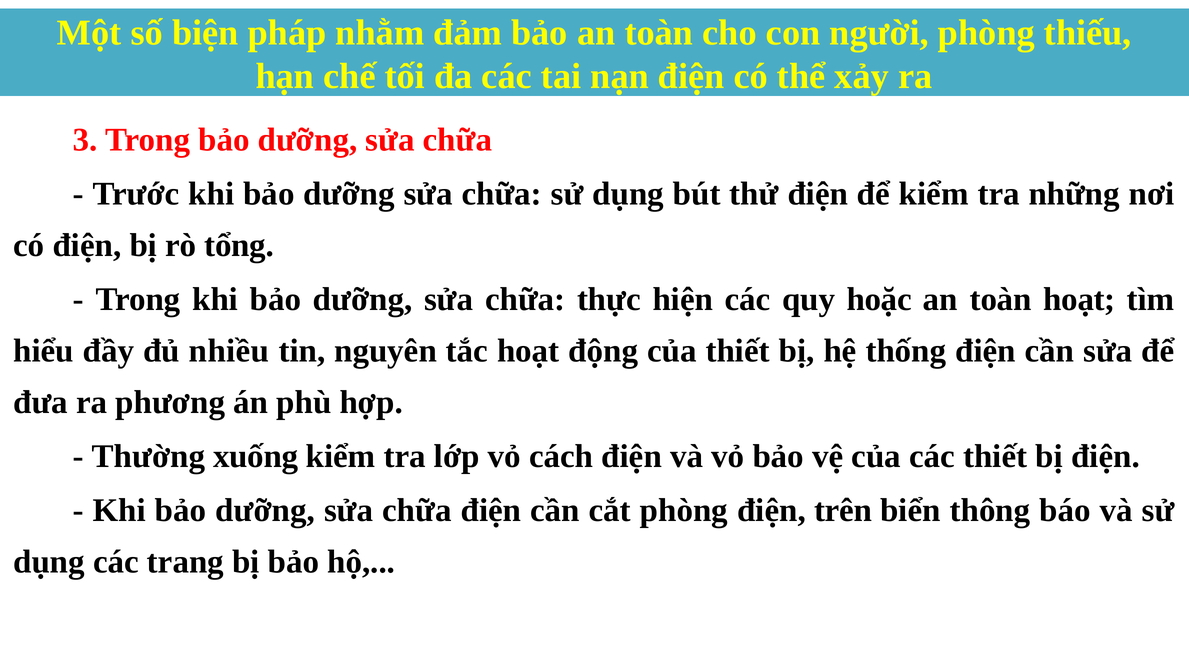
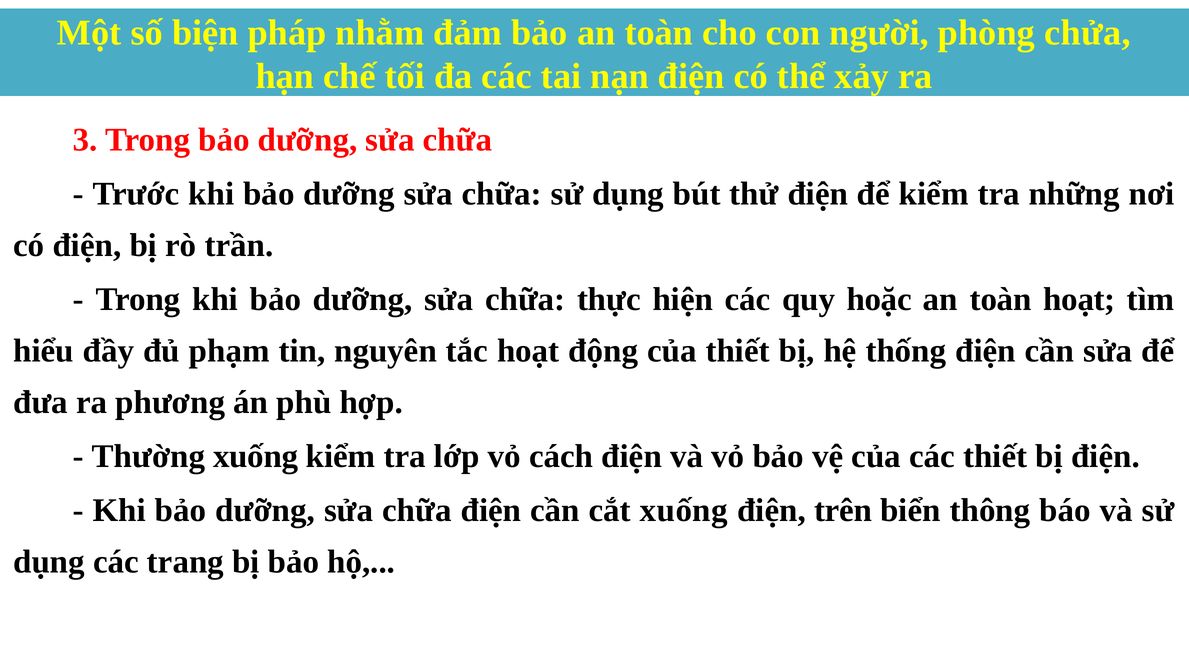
thiếu: thiếu -> chửa
tổng: tổng -> trần
nhiều: nhiều -> phạm
cắt phòng: phòng -> xuống
